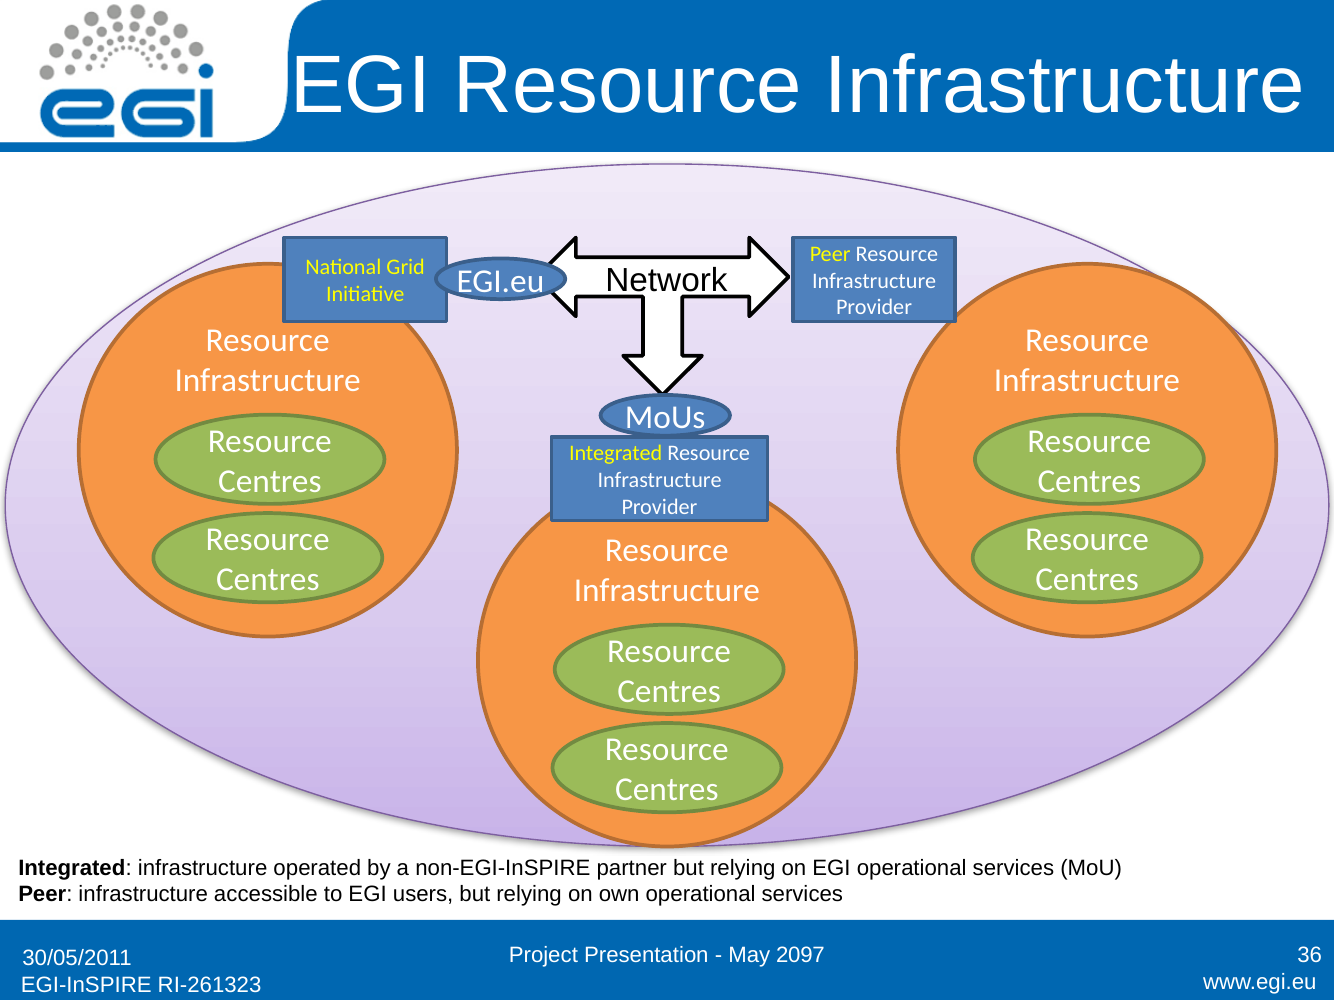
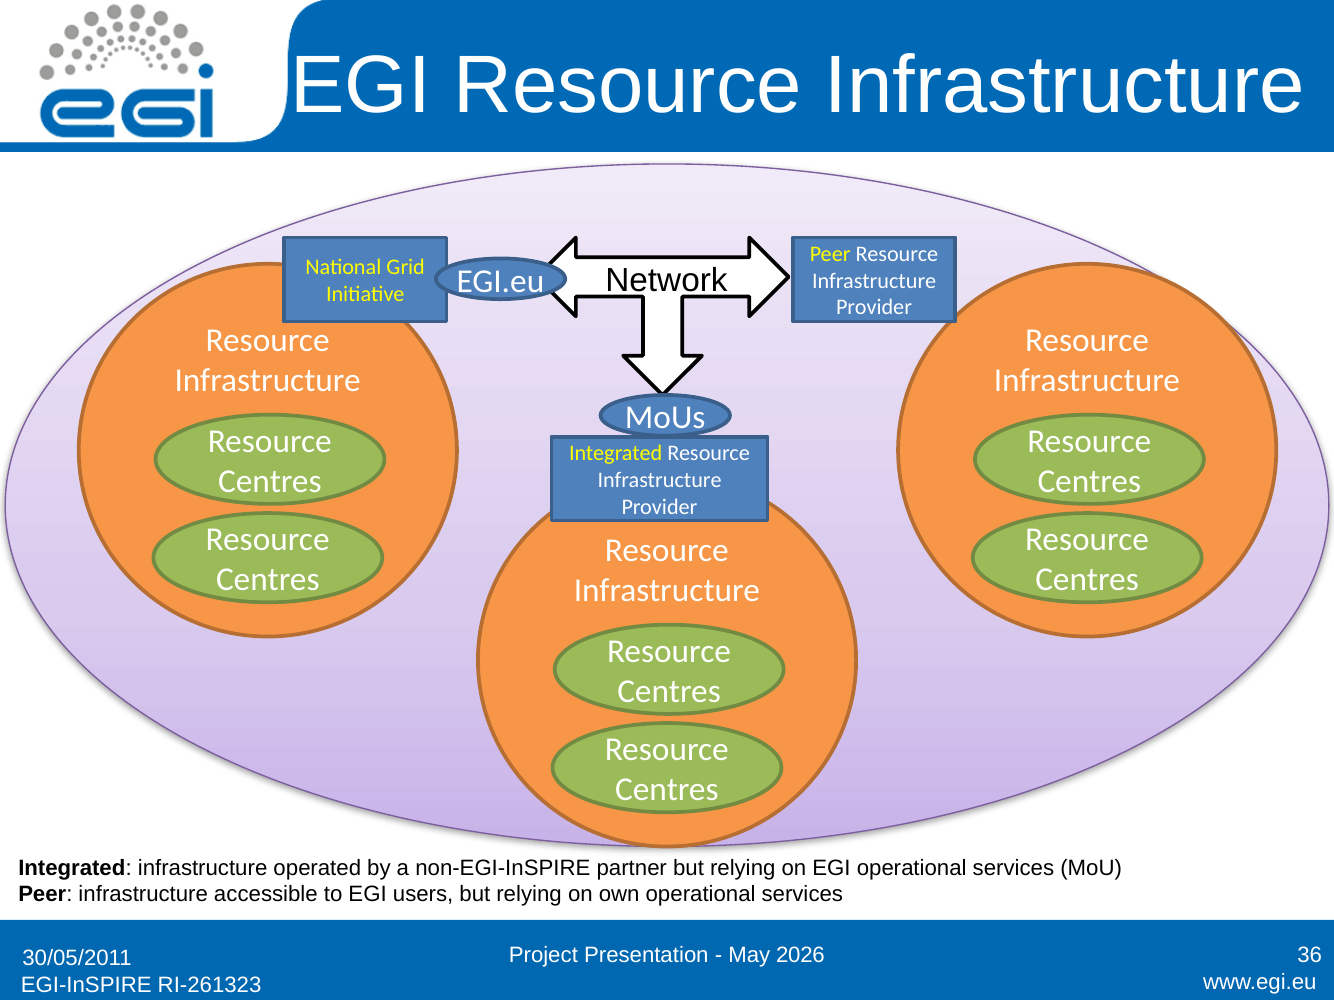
2097: 2097 -> 2026
